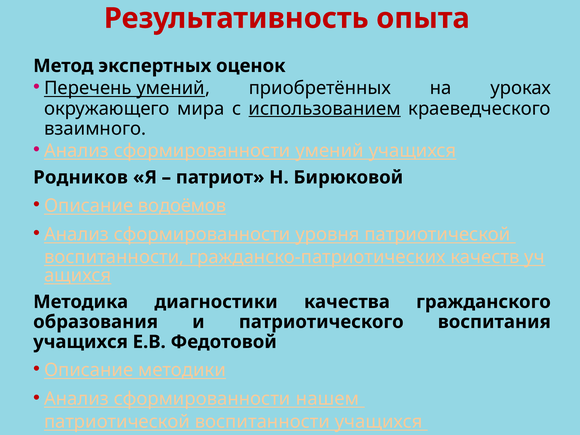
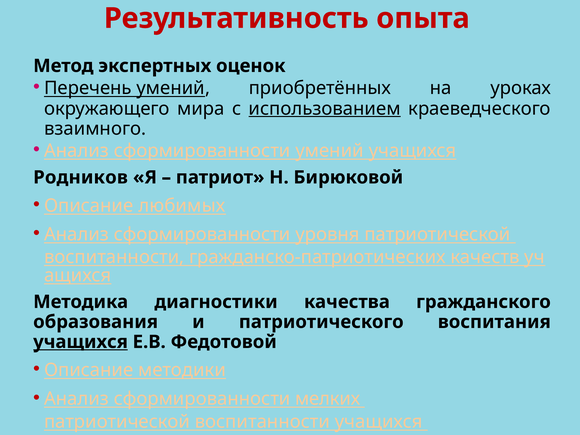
водоёмов: водоёмов -> любимых
учащихся at (81, 342) underline: none -> present
нашем: нашем -> мелких
